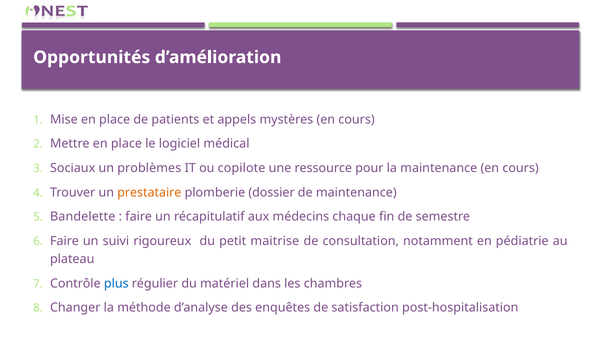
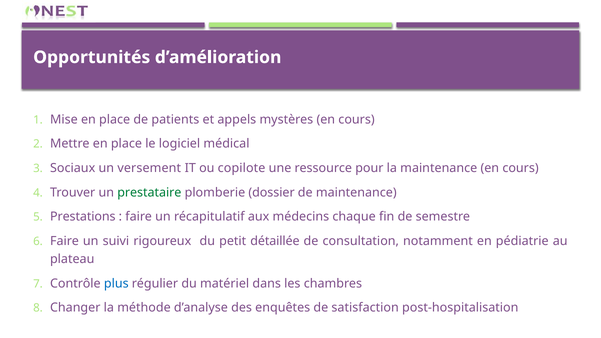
problèmes: problèmes -> versement
prestataire colour: orange -> green
Bandelette: Bandelette -> Prestations
maitrise: maitrise -> détaillée
